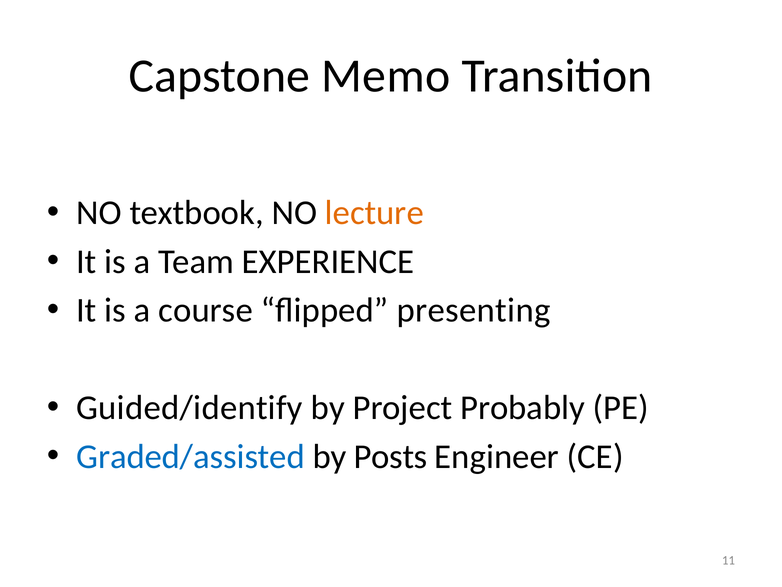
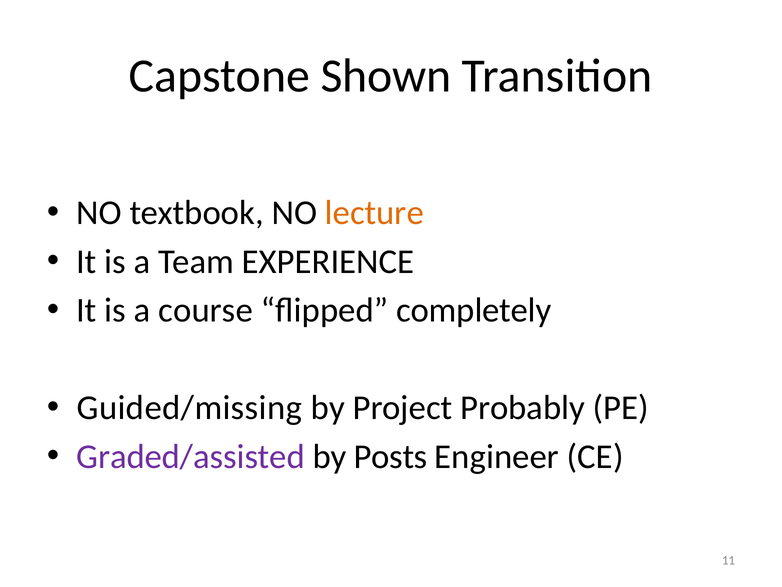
Memo: Memo -> Shown
presenting: presenting -> completely
Guided/identify: Guided/identify -> Guided/missing
Graded/assisted colour: blue -> purple
